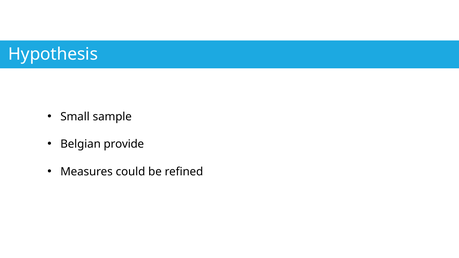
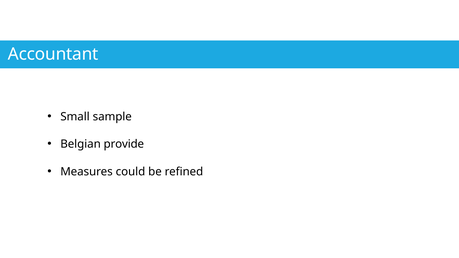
Hypothesis: Hypothesis -> Accountant
